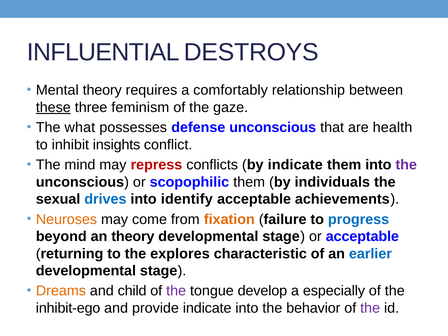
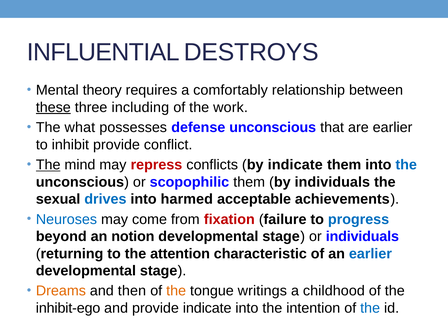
feminism: feminism -> including
gaze: gaze -> work
are health: health -> earlier
inhibit insights: insights -> provide
The at (48, 165) underline: none -> present
the at (406, 165) colour: purple -> blue
identify: identify -> harmed
Neuroses colour: orange -> blue
fixation colour: orange -> red
an theory: theory -> notion
or acceptable: acceptable -> individuals
explores: explores -> attention
child: child -> then
the at (176, 291) colour: purple -> orange
develop: develop -> writings
especially: especially -> childhood
behavior: behavior -> intention
the at (370, 308) colour: purple -> blue
